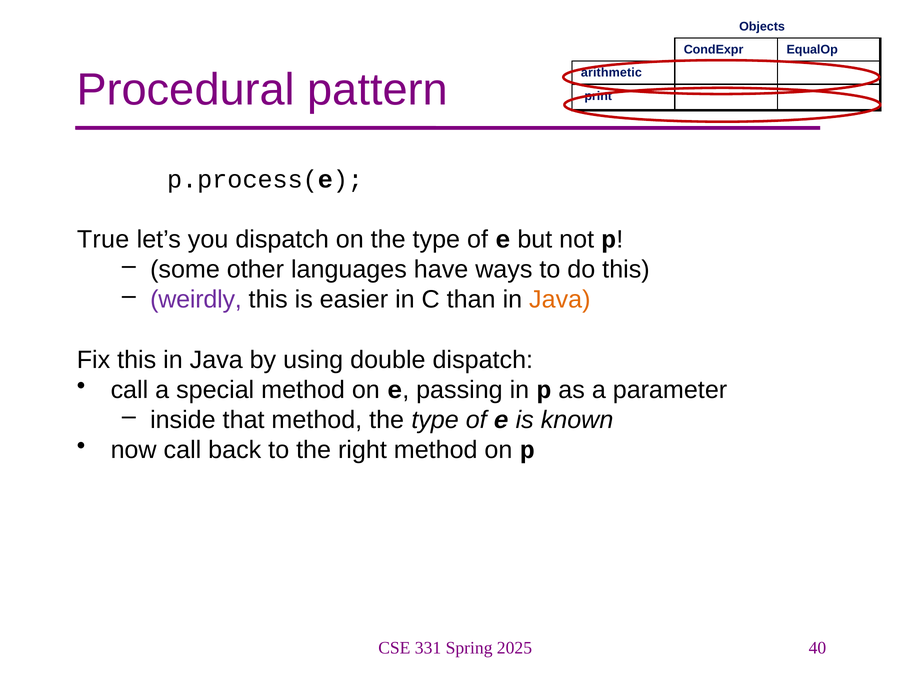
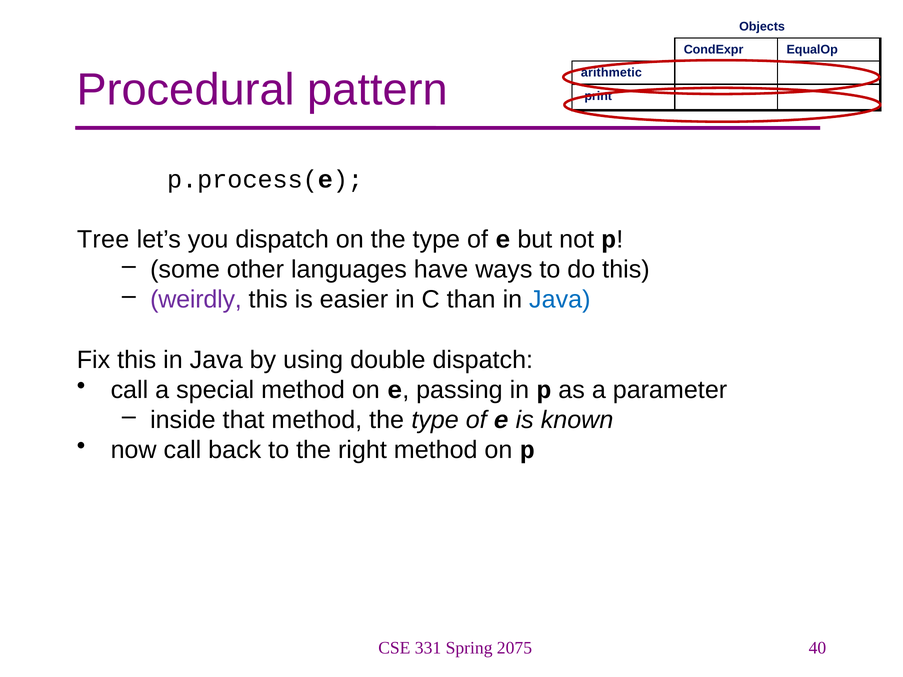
True: True -> Tree
Java at (560, 300) colour: orange -> blue
2025: 2025 -> 2075
